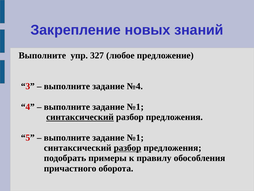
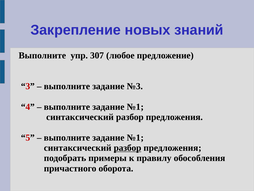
327: 327 -> 307
№4: №4 -> №3
синтаксический at (80, 117) underline: present -> none
